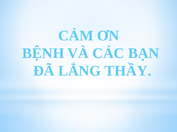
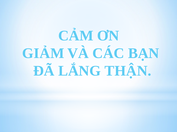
BỆNH: BỆNH -> GIẢM
THẦY: THẦY -> THẬN
